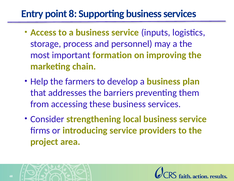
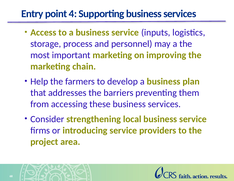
8: 8 -> 4
important formation: formation -> marketing
